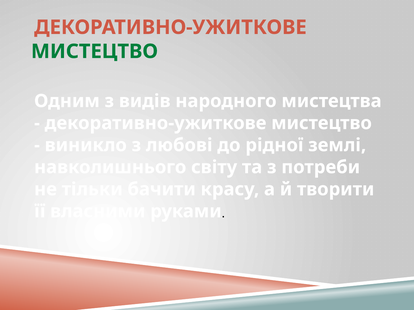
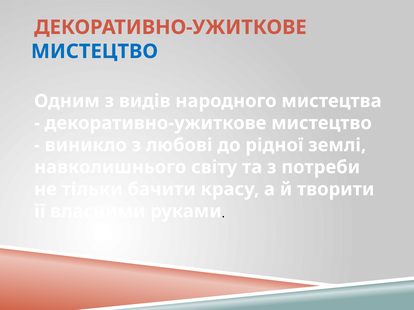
МИСТЕЦТВО at (94, 51) colour: green -> blue
